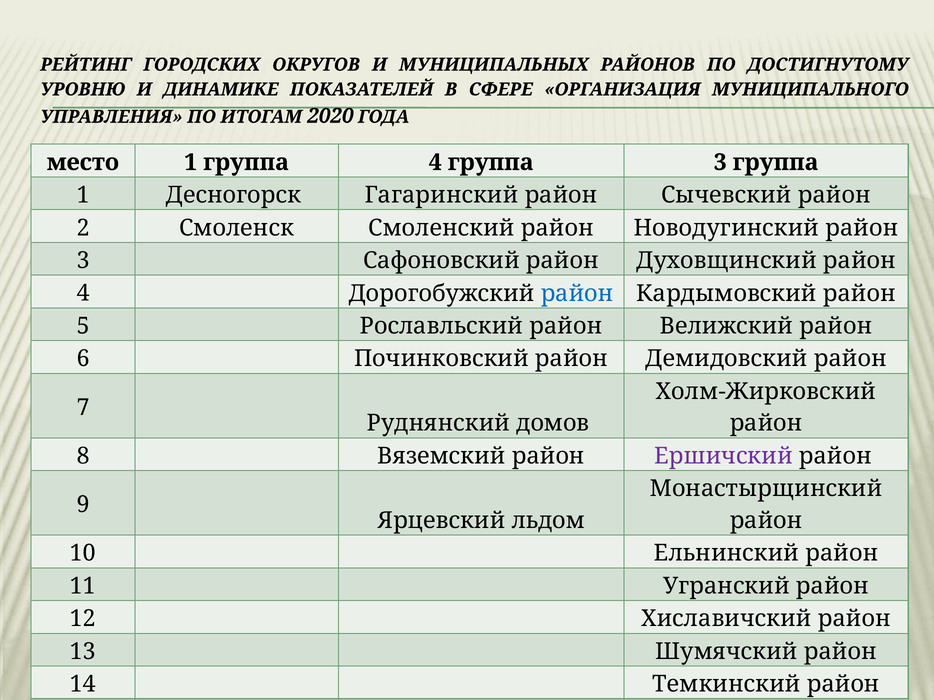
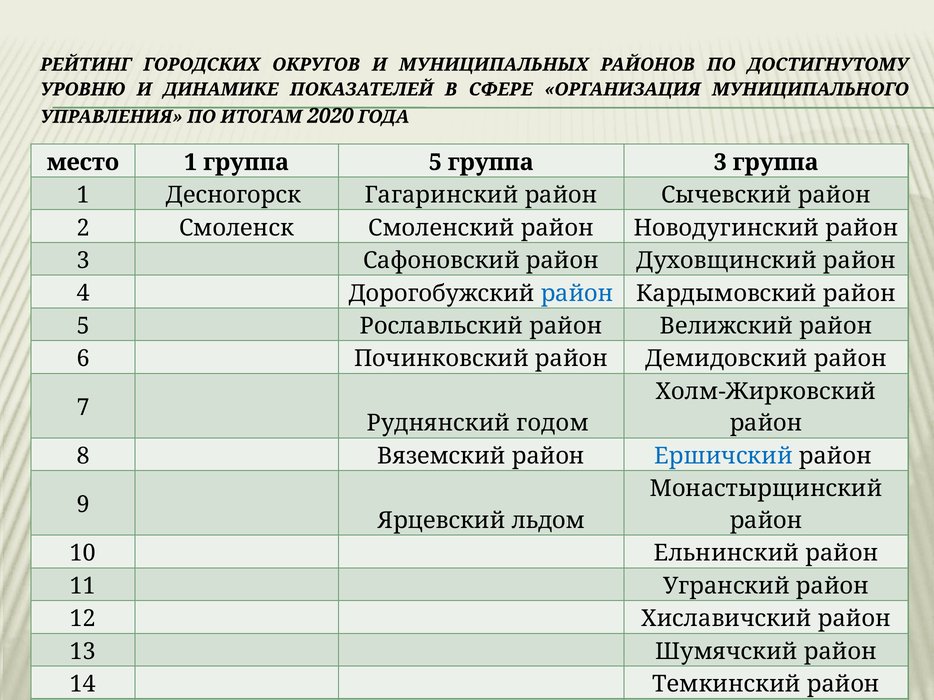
группа 4: 4 -> 5
домов: домов -> годом
Ершичский colour: purple -> blue
